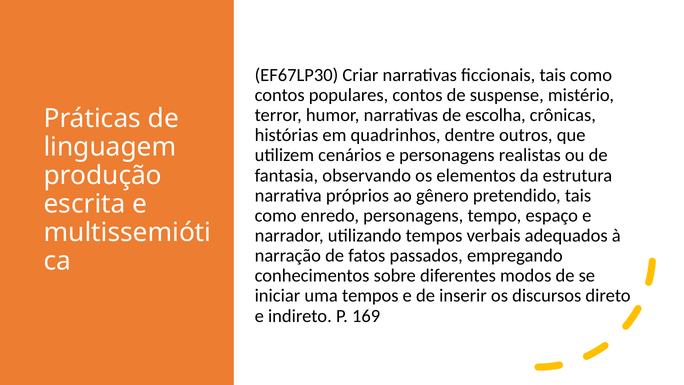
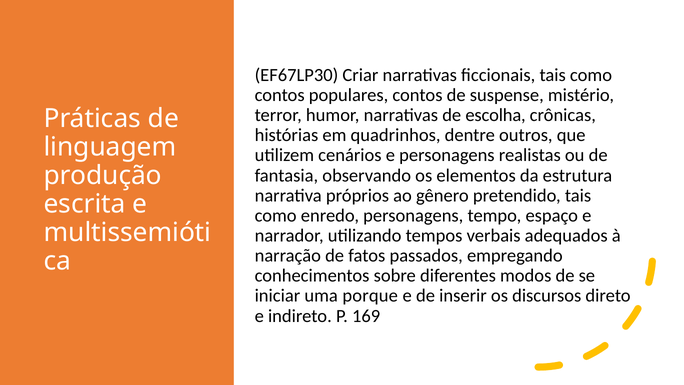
uma tempos: tempos -> porque
